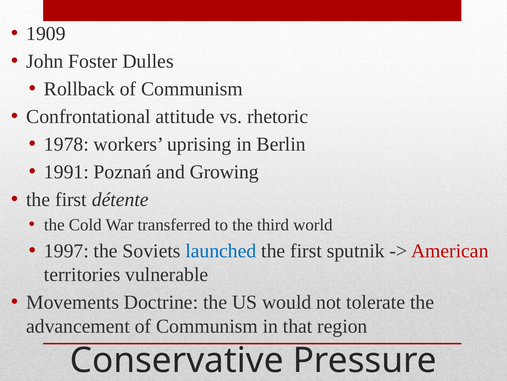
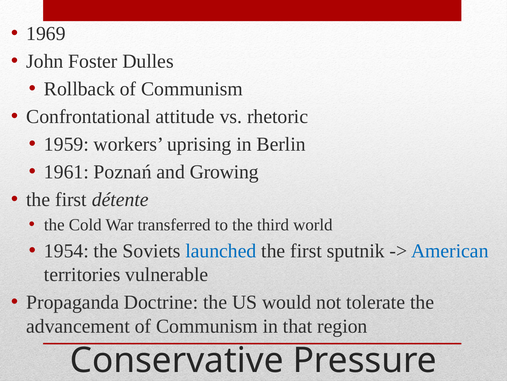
1909: 1909 -> 1969
1978: 1978 -> 1959
1991: 1991 -> 1961
1997: 1997 -> 1954
American colour: red -> blue
Movements: Movements -> Propaganda
